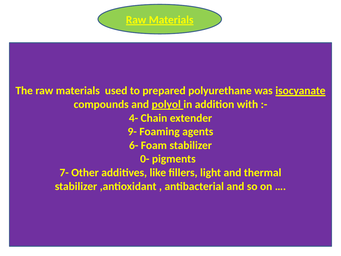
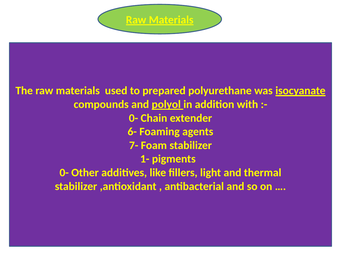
4- at (134, 118): 4- -> 0-
9-: 9- -> 6-
6-: 6- -> 7-
0-: 0- -> 1-
7- at (64, 172): 7- -> 0-
